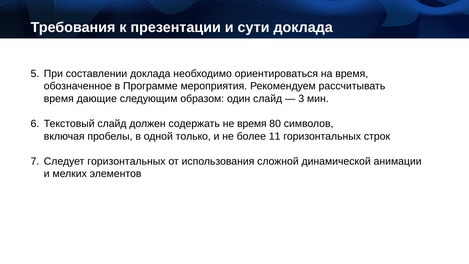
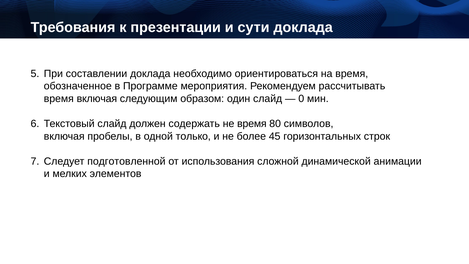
время дающие: дающие -> включая
3: 3 -> 0
11: 11 -> 45
Следует горизонтальных: горизонтальных -> подготовленной
